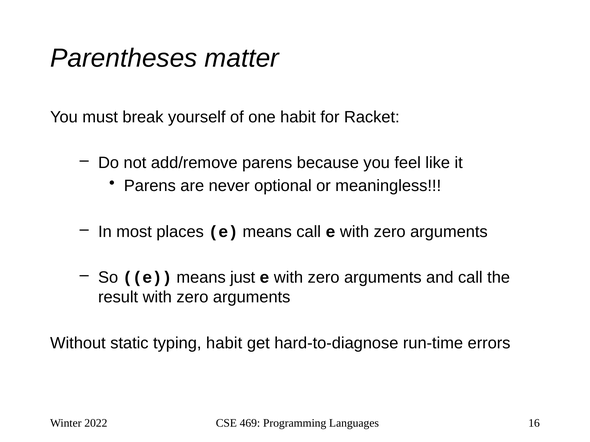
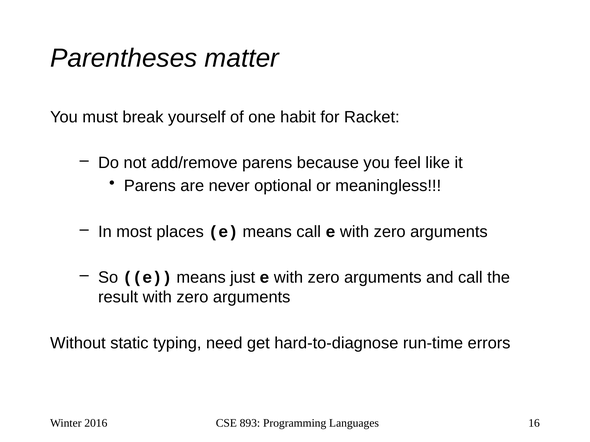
typing habit: habit -> need
2022: 2022 -> 2016
469: 469 -> 893
